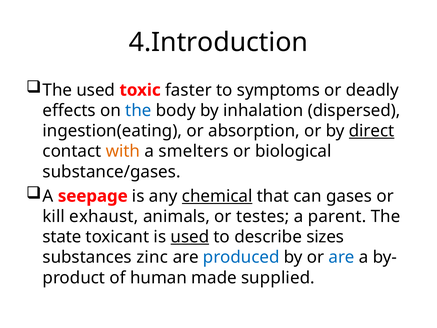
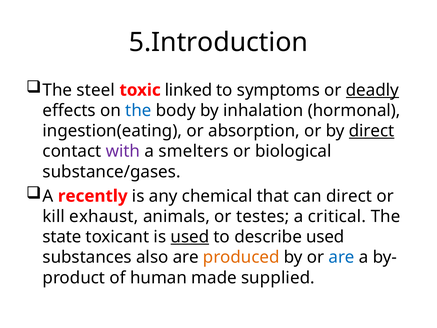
4.Introduction: 4.Introduction -> 5.Introduction
The used: used -> steel
faster: faster -> linked
deadly underline: none -> present
dispersed: dispersed -> hormonal
with colour: orange -> purple
seepage: seepage -> recently
chemical underline: present -> none
can gases: gases -> direct
parent: parent -> critical
describe sizes: sizes -> used
zinc: zinc -> also
produced colour: blue -> orange
